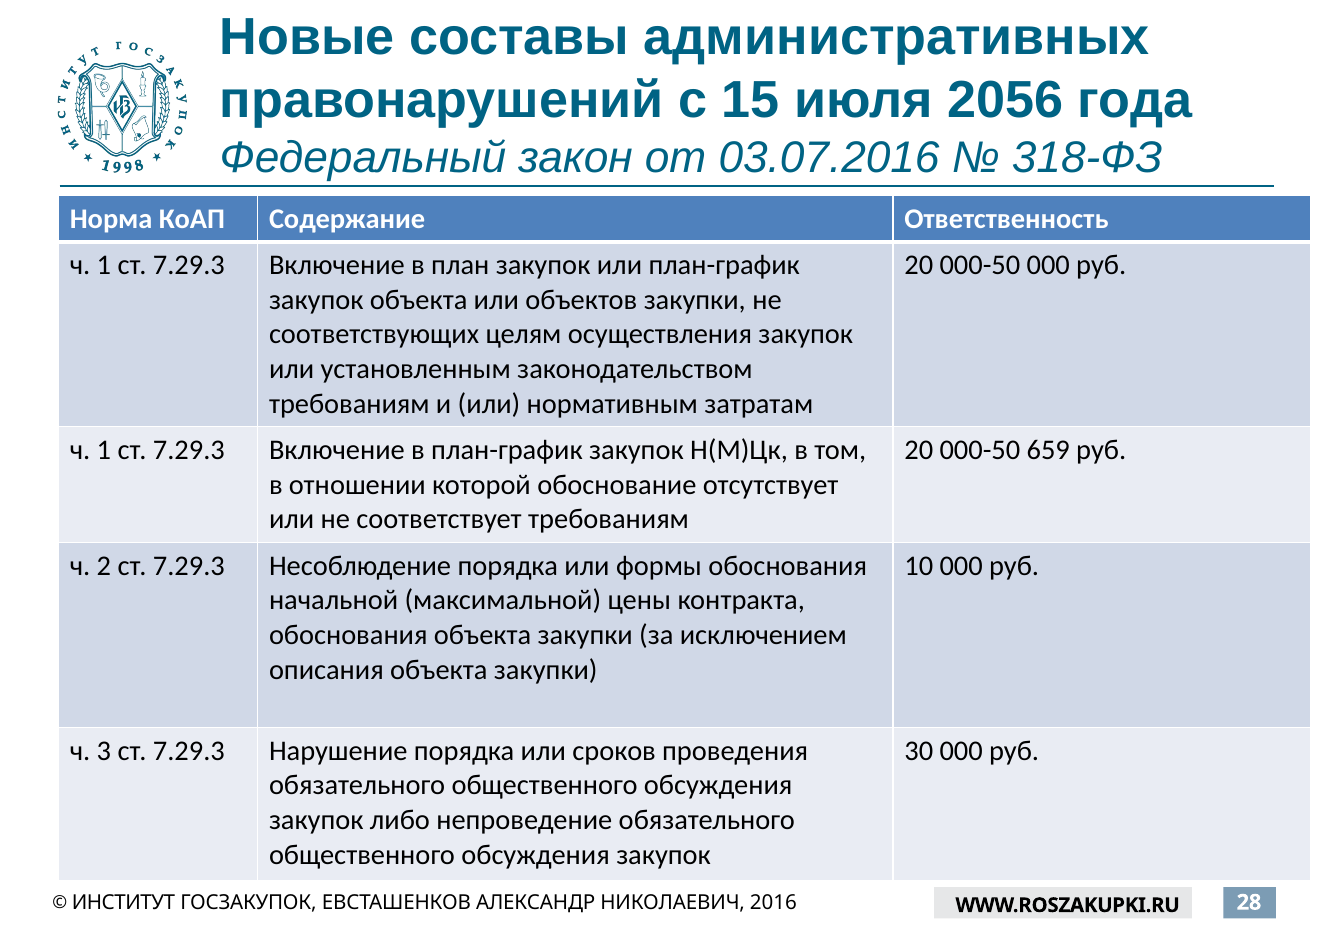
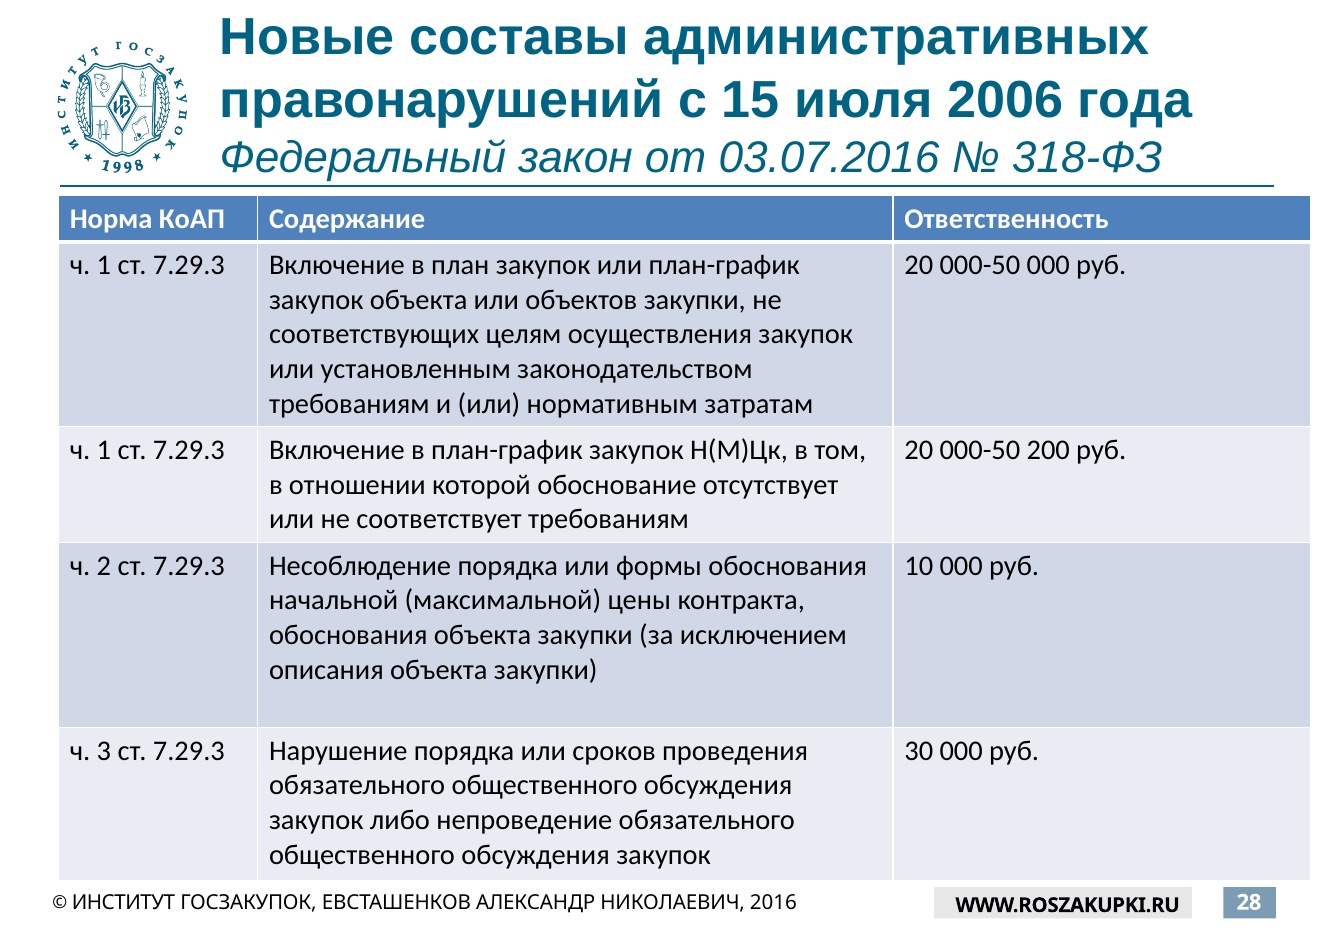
2056: 2056 -> 2006
659: 659 -> 200
